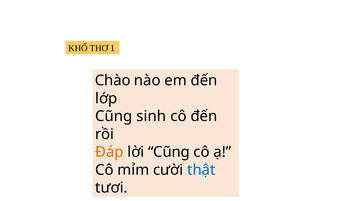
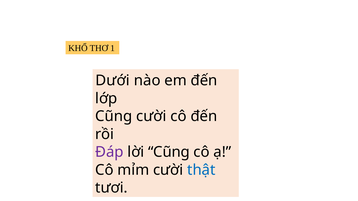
Chào: Chào -> Dưới
Cũng sinh: sinh -> cười
Đáp colour: orange -> purple
